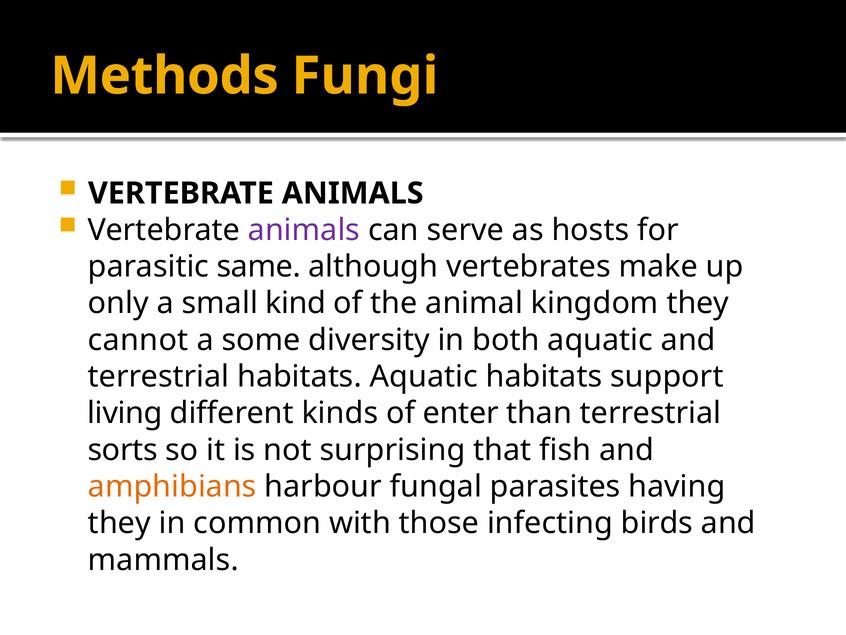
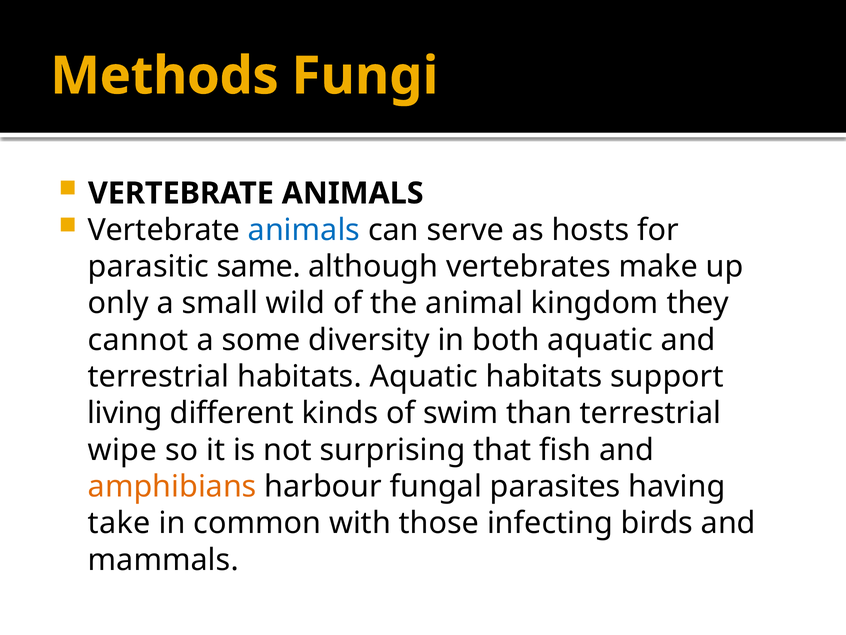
animals at (304, 230) colour: purple -> blue
kind: kind -> wild
enter: enter -> swim
sorts: sorts -> wipe
they at (119, 523): they -> take
